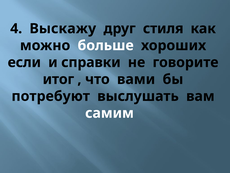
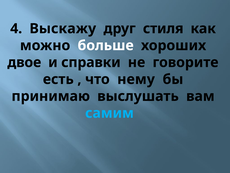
если: если -> двое
итог: итог -> есть
вами: вами -> нему
потребуют: потребуют -> принимаю
самим colour: white -> light blue
